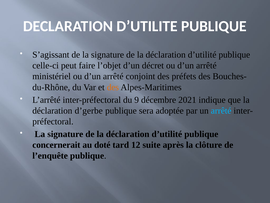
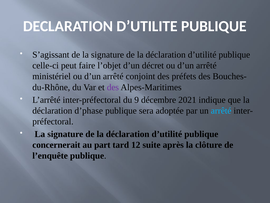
des at (113, 87) colour: orange -> purple
d’gerbe: d’gerbe -> d’phase
doté: doté -> part
